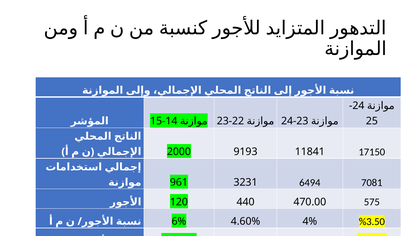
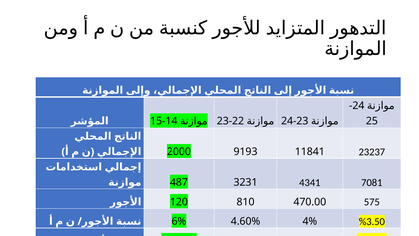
17150: 17150 -> 23237
961: 961 -> 487
6494: 6494 -> 4341
440: 440 -> 810
